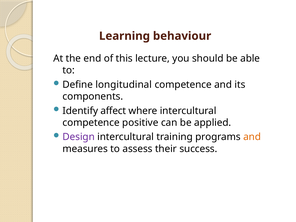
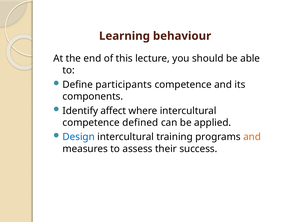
longitudinal: longitudinal -> participants
positive: positive -> defined
Design colour: purple -> blue
